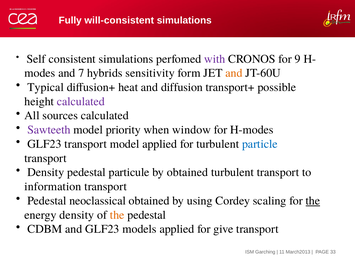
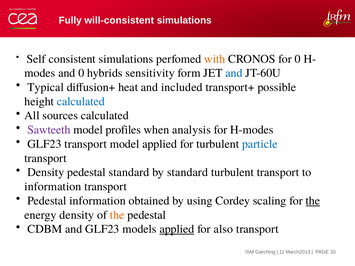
with colour: purple -> orange
for 9: 9 -> 0
and 7: 7 -> 0
and at (234, 73) colour: orange -> blue
diffusion: diffusion -> included
calculated at (81, 102) colour: purple -> blue
priority: priority -> profiles
window: window -> analysis
pedestal particule: particule -> standard
by obtained: obtained -> standard
Pedestal neoclassical: neoclassical -> information
applied at (177, 229) underline: none -> present
give: give -> also
